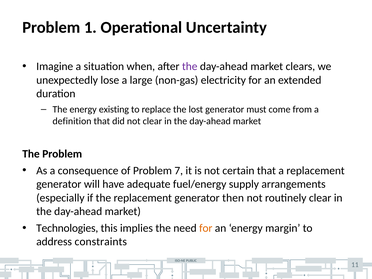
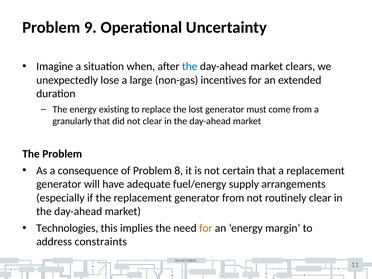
1: 1 -> 9
the at (190, 66) colour: purple -> blue
electricity: electricity -> incentives
definition: definition -> granularly
7: 7 -> 8
generator then: then -> from
